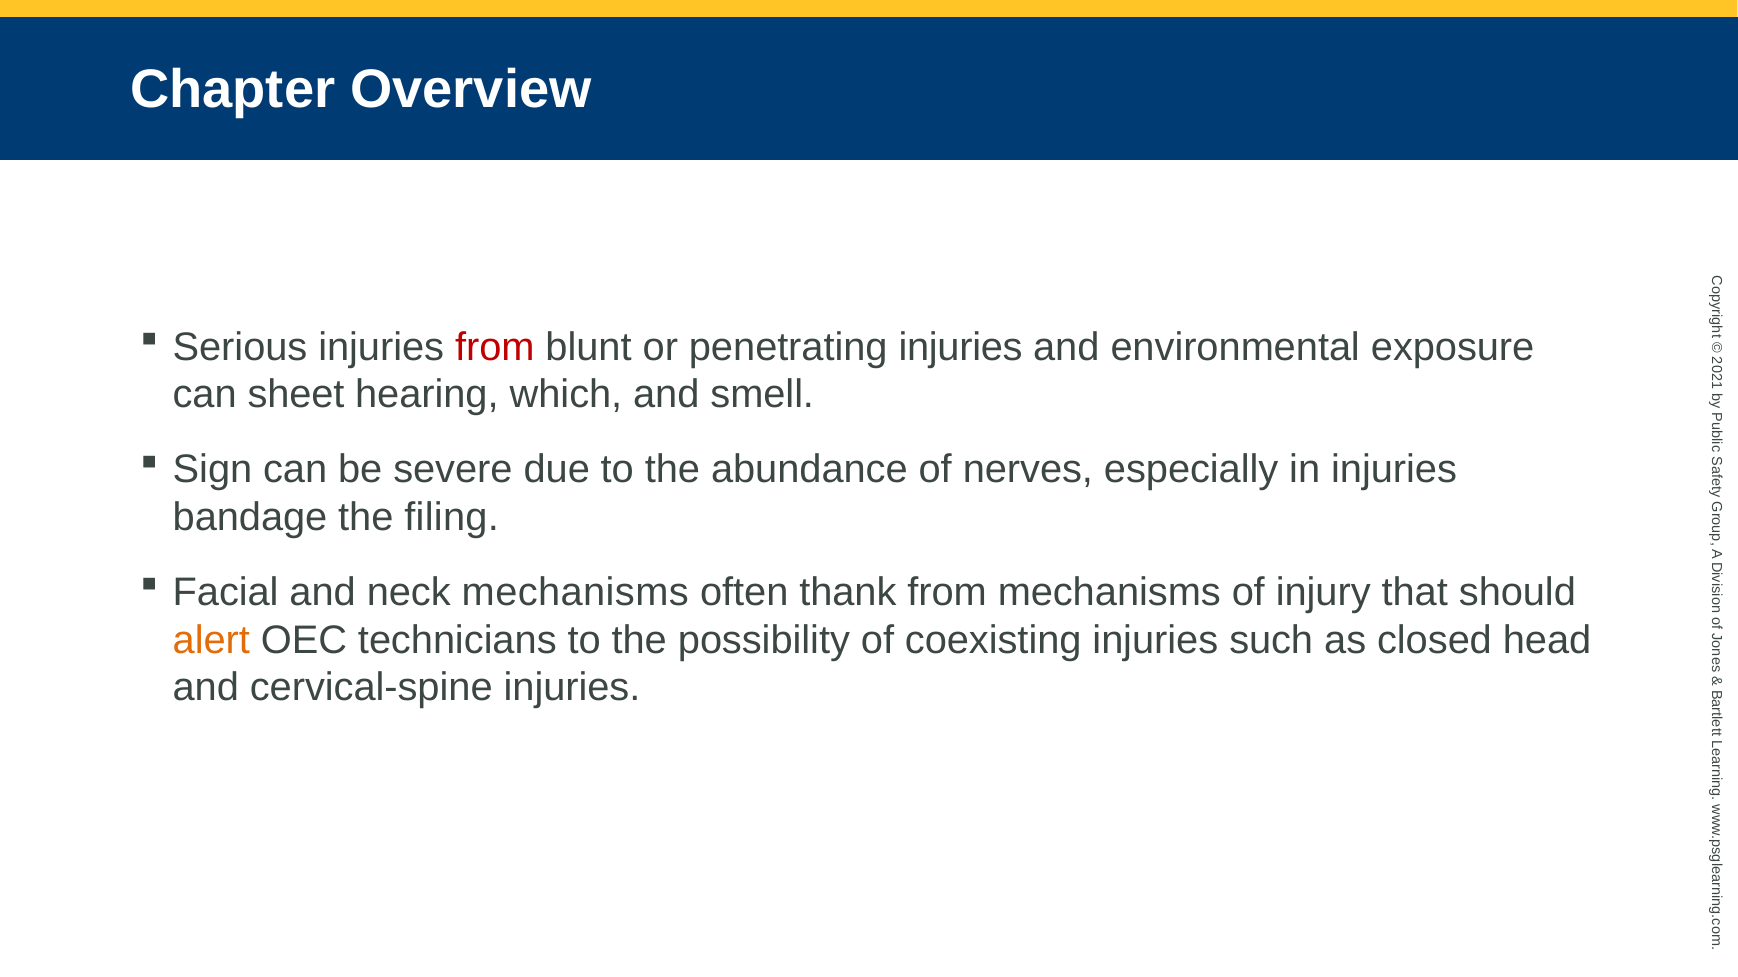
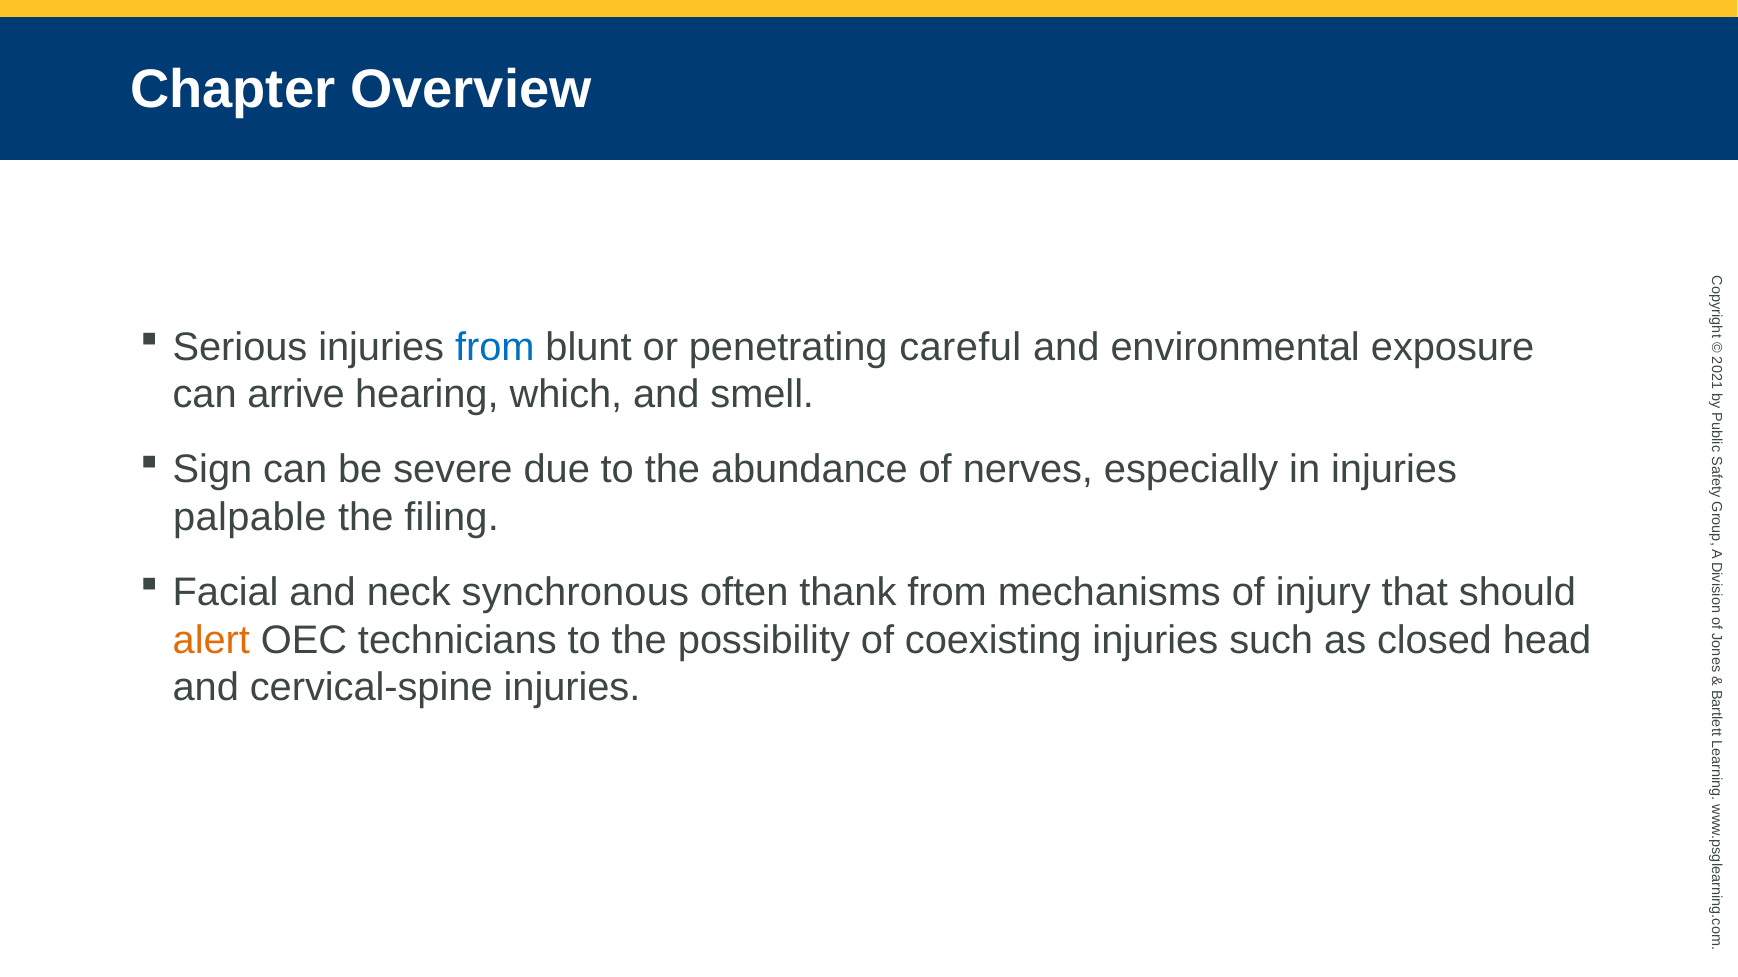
from at (495, 347) colour: red -> blue
penetrating injuries: injuries -> careful
sheet: sheet -> arrive
bandage: bandage -> palpable
neck mechanisms: mechanisms -> synchronous
